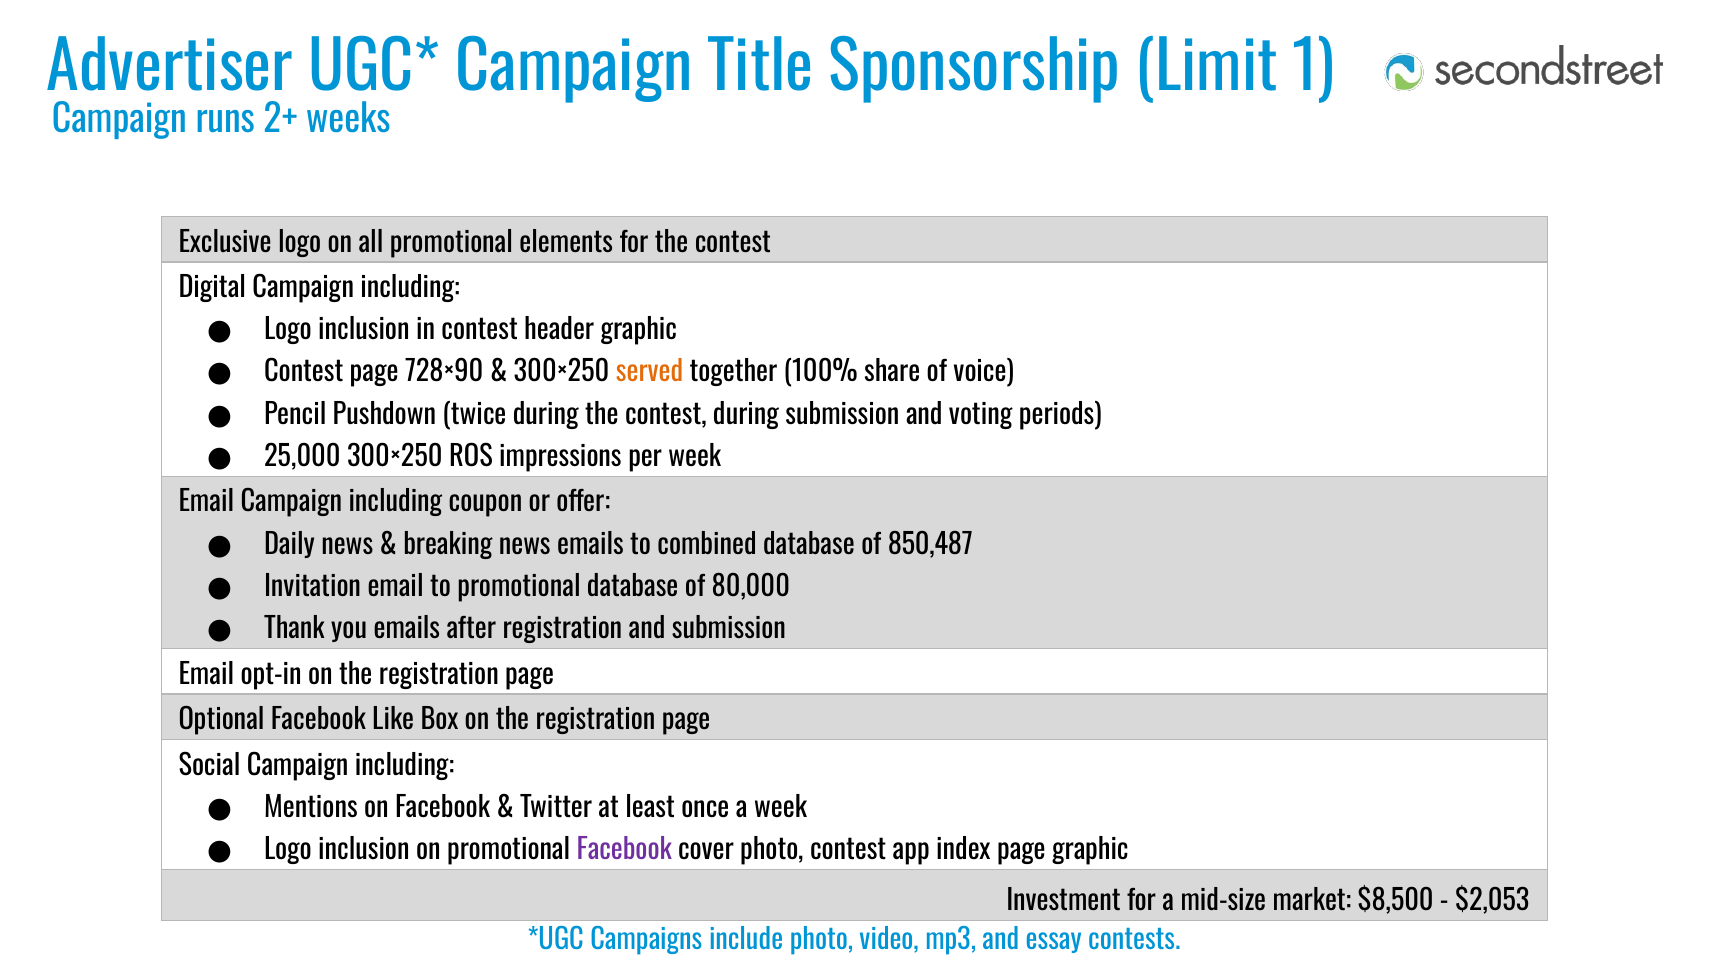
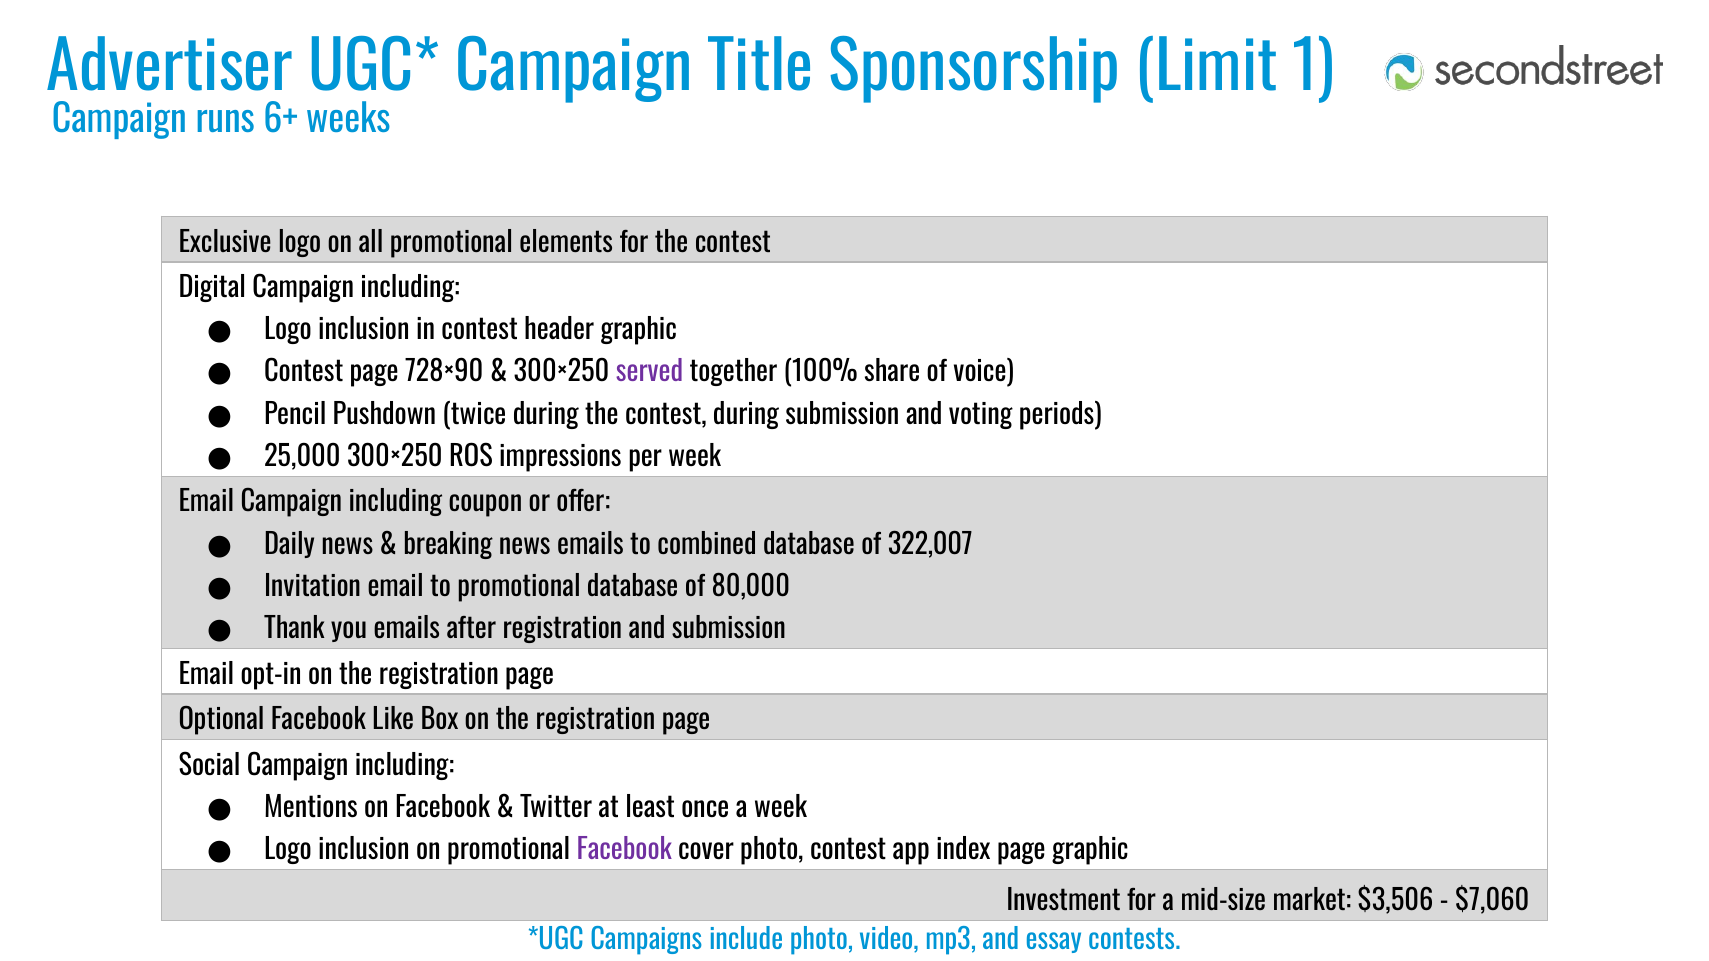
2+: 2+ -> 6+
served colour: orange -> purple
850,487: 850,487 -> 322,007
$8,500: $8,500 -> $3,506
$2,053: $2,053 -> $7,060
